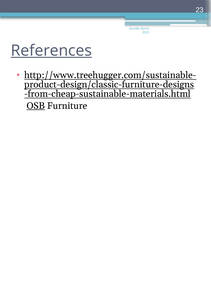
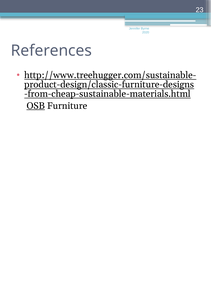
References underline: present -> none
